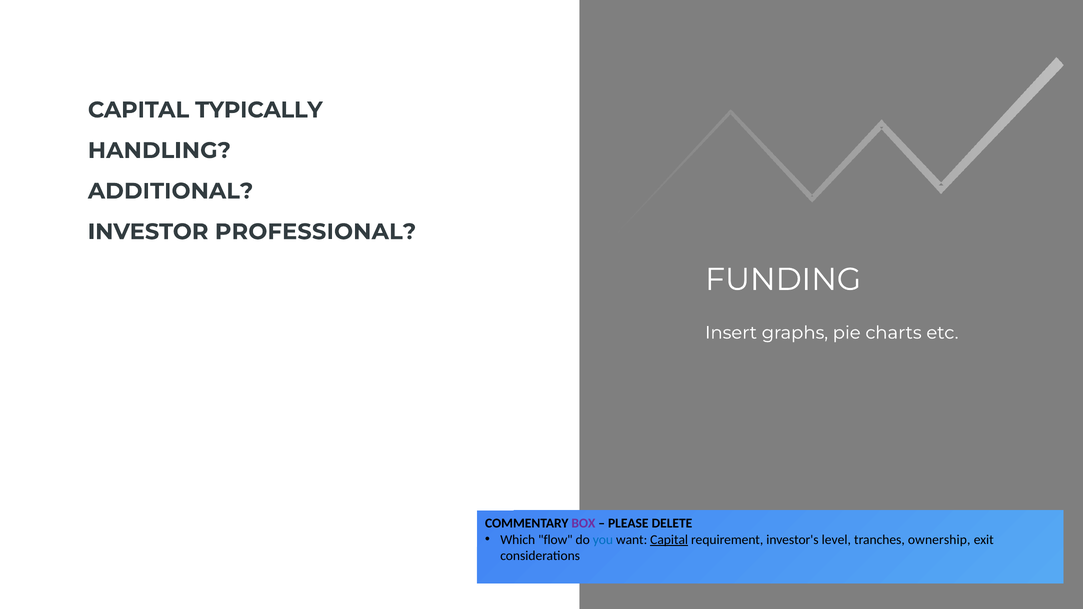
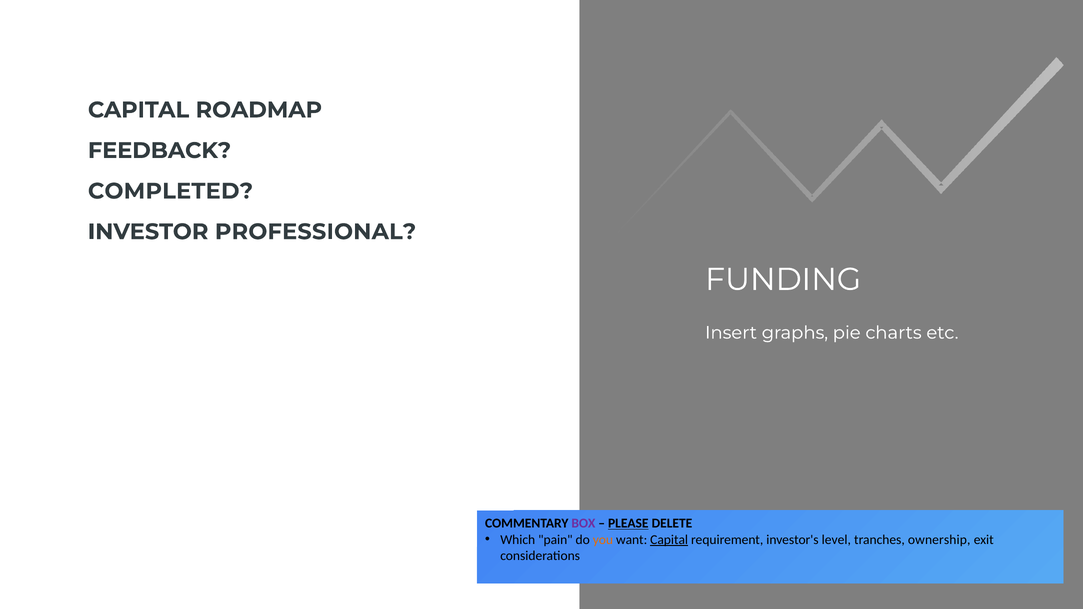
TYPICALLY: TYPICALLY -> ROADMAP
HANDLING: HANDLING -> FEEDBACK
ADDITIONAL: ADDITIONAL -> COMPLETED
PLEASE underline: none -> present
flow: flow -> pain
you colour: blue -> orange
